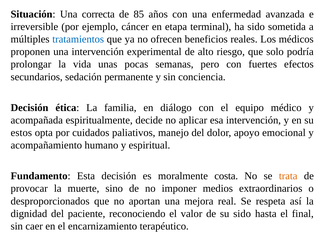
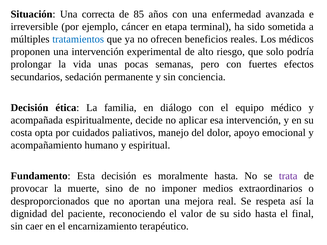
estos: estos -> costa
moralmente costa: costa -> hasta
trata colour: orange -> purple
